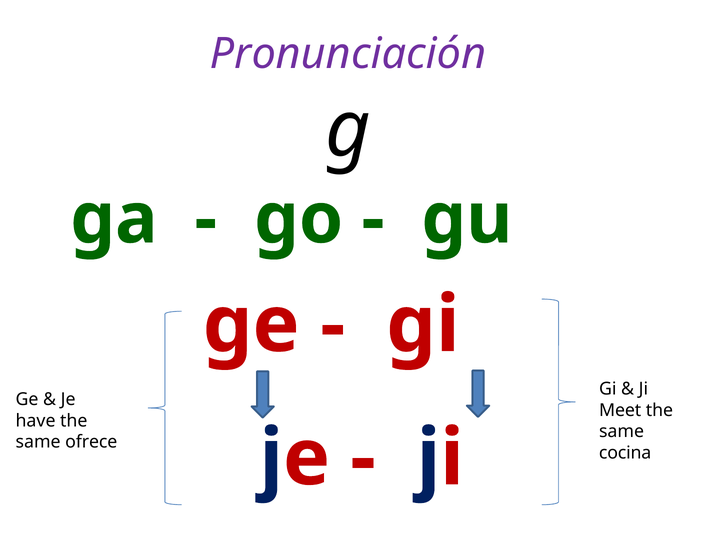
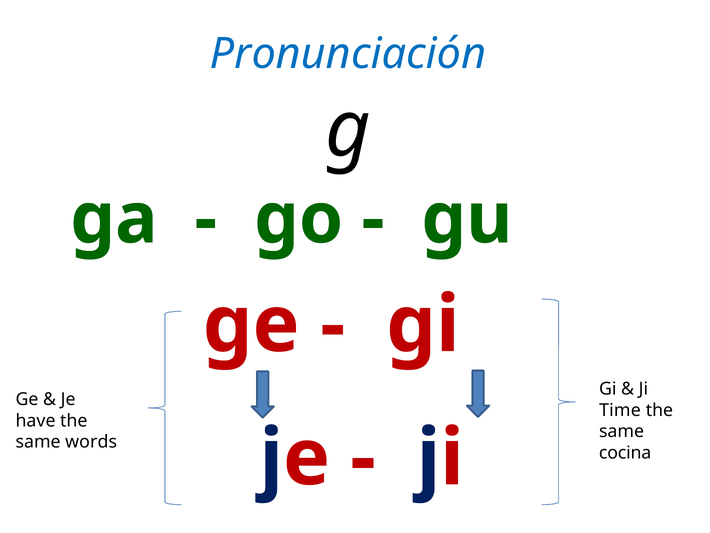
Pronunciación colour: purple -> blue
Meet: Meet -> Time
ofrece: ofrece -> words
